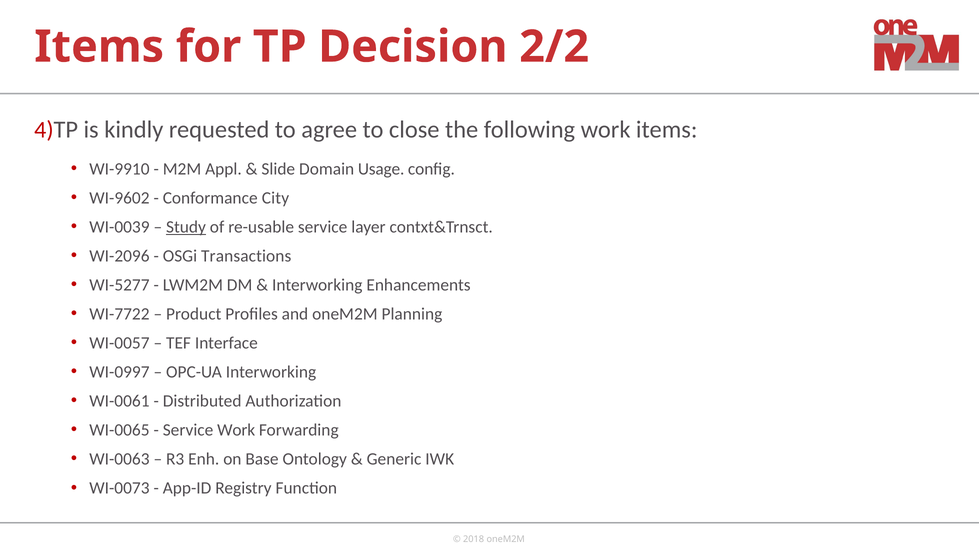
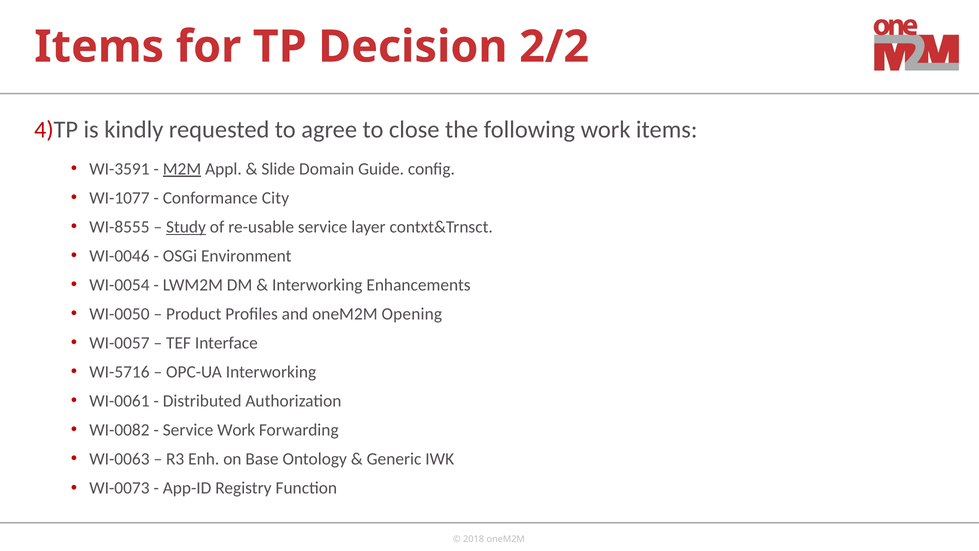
WI-9910: WI-9910 -> WI-3591
M2M underline: none -> present
Usage: Usage -> Guide
WI-9602: WI-9602 -> WI-1077
WI-0039: WI-0039 -> WI-8555
WI-2096: WI-2096 -> WI-0046
Transactions: Transactions -> Environment
WI-5277: WI-5277 -> WI-0054
WI-7722: WI-7722 -> WI-0050
Planning: Planning -> Opening
WI-0997: WI-0997 -> WI-5716
WI-0065: WI-0065 -> WI-0082
